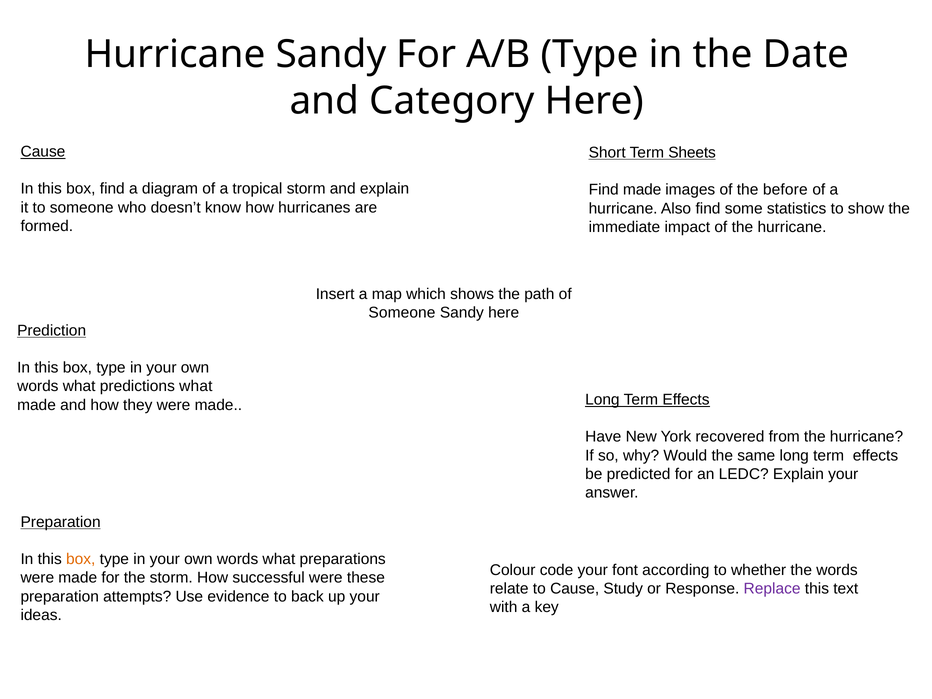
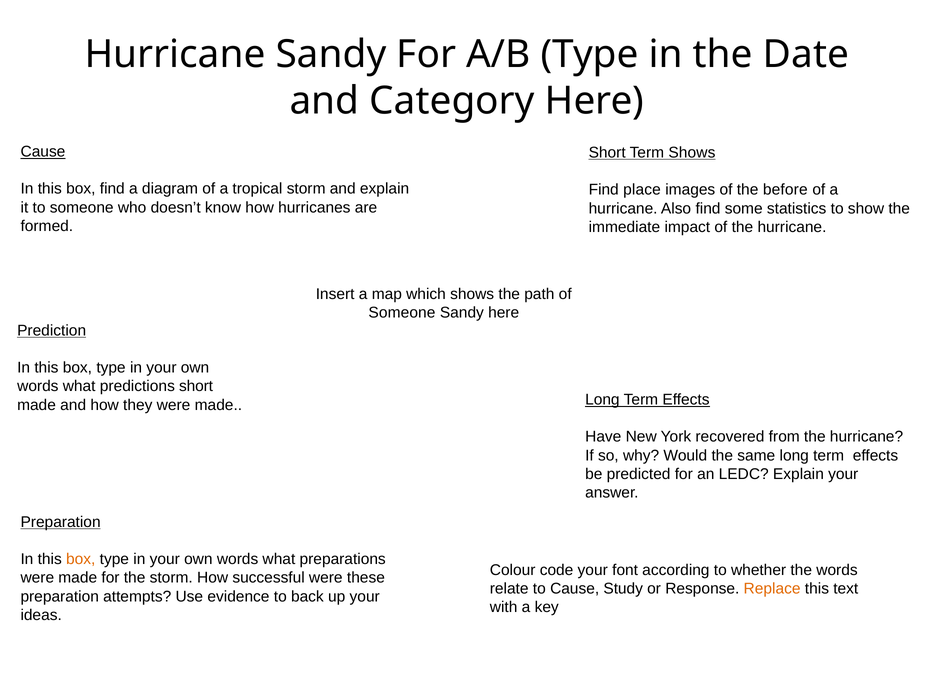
Term Sheets: Sheets -> Shows
Find made: made -> place
predictions what: what -> short
Replace colour: purple -> orange
